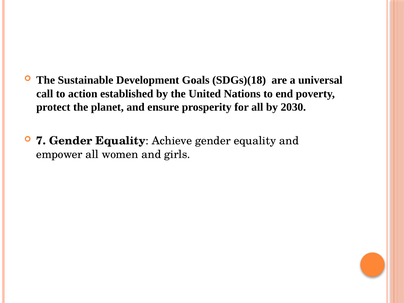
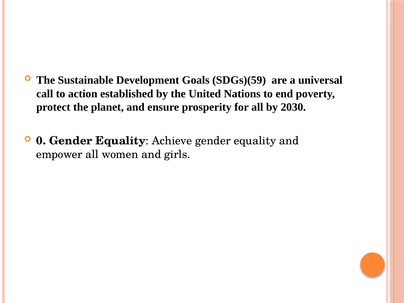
SDGs)(18: SDGs)(18 -> SDGs)(59
7: 7 -> 0
